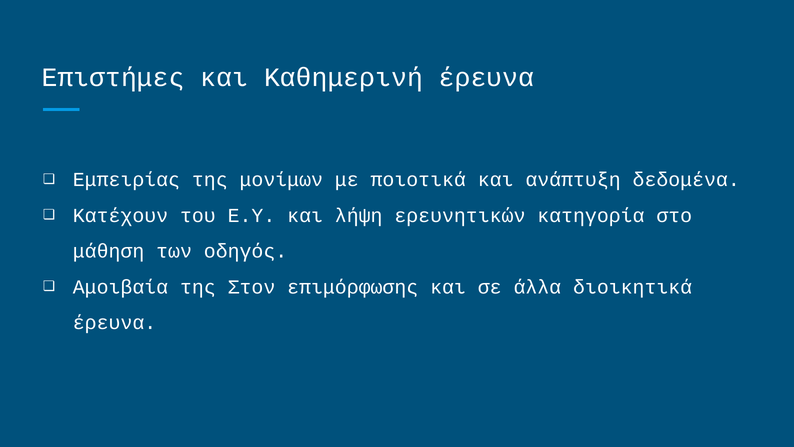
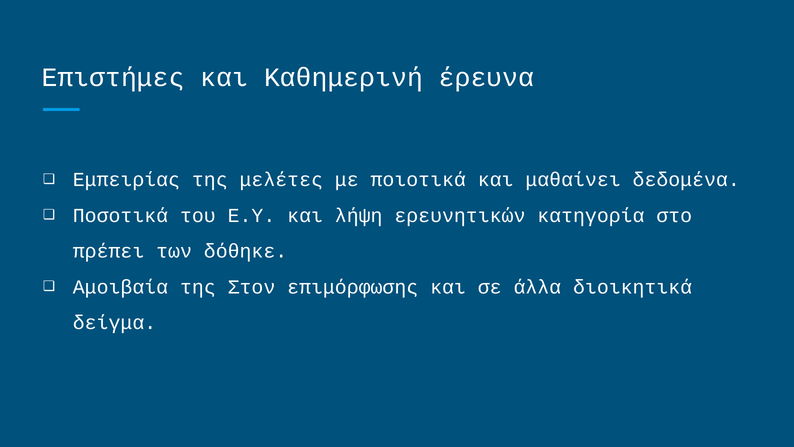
μονίμων: μονίμων -> μελέτες
ανάπτυξη: ανάπτυξη -> μαθαίνει
Κατέχουν: Κατέχουν -> Ποσοτικά
μάθηση: μάθηση -> πρέπει
οδηγός: οδηγός -> δόθηκε
έρευνα at (115, 323): έρευνα -> δείγμα
